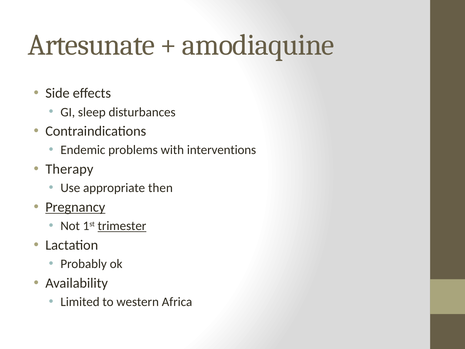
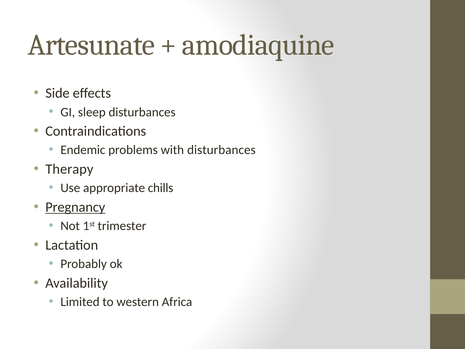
with interventions: interventions -> disturbances
then: then -> chills
trimester underline: present -> none
